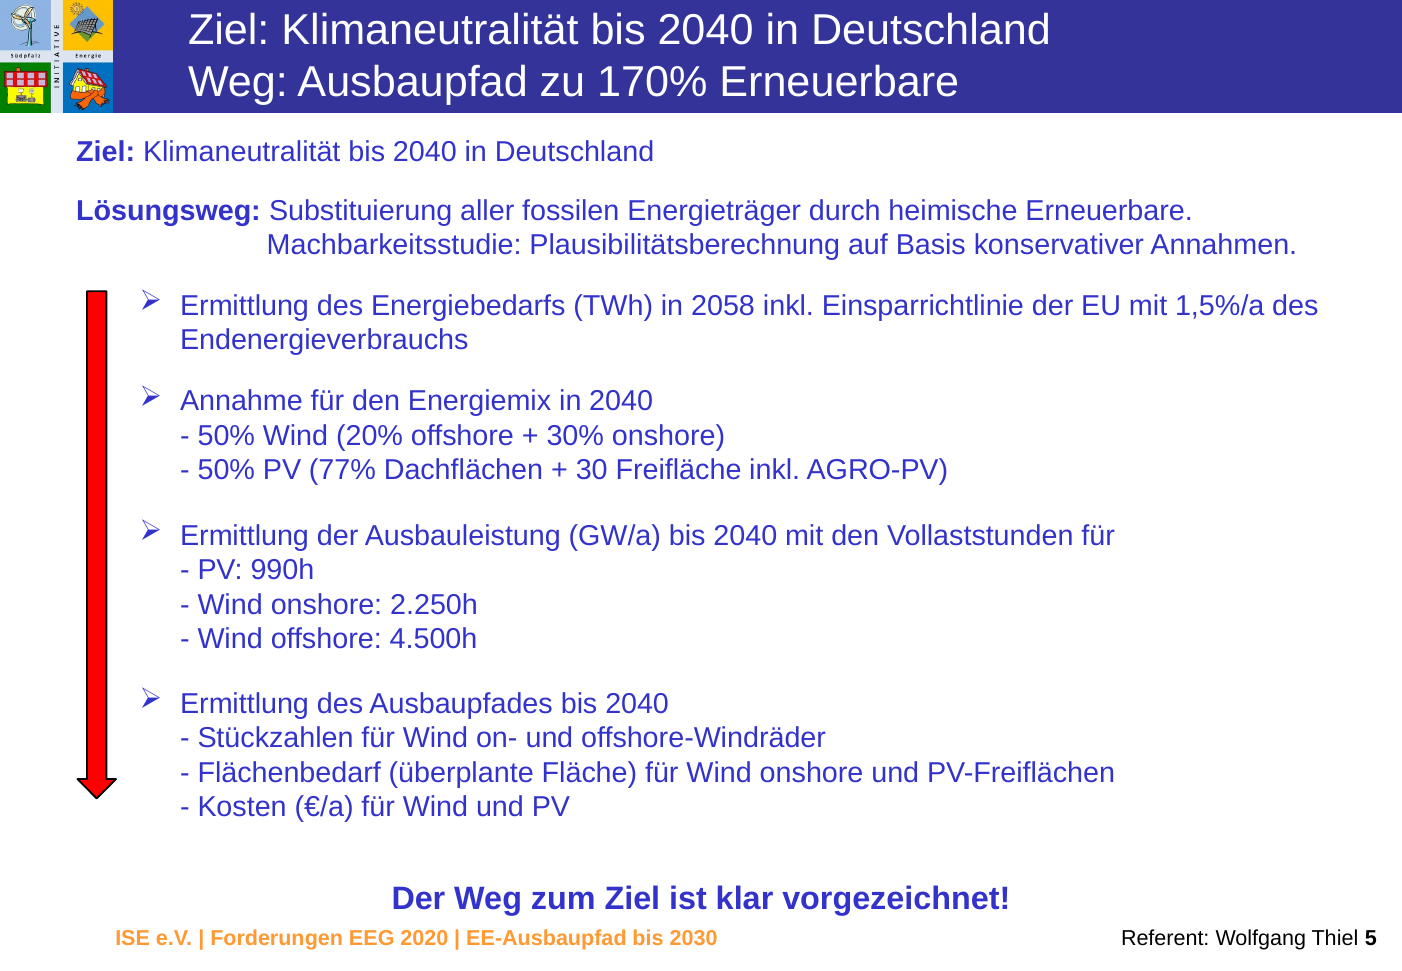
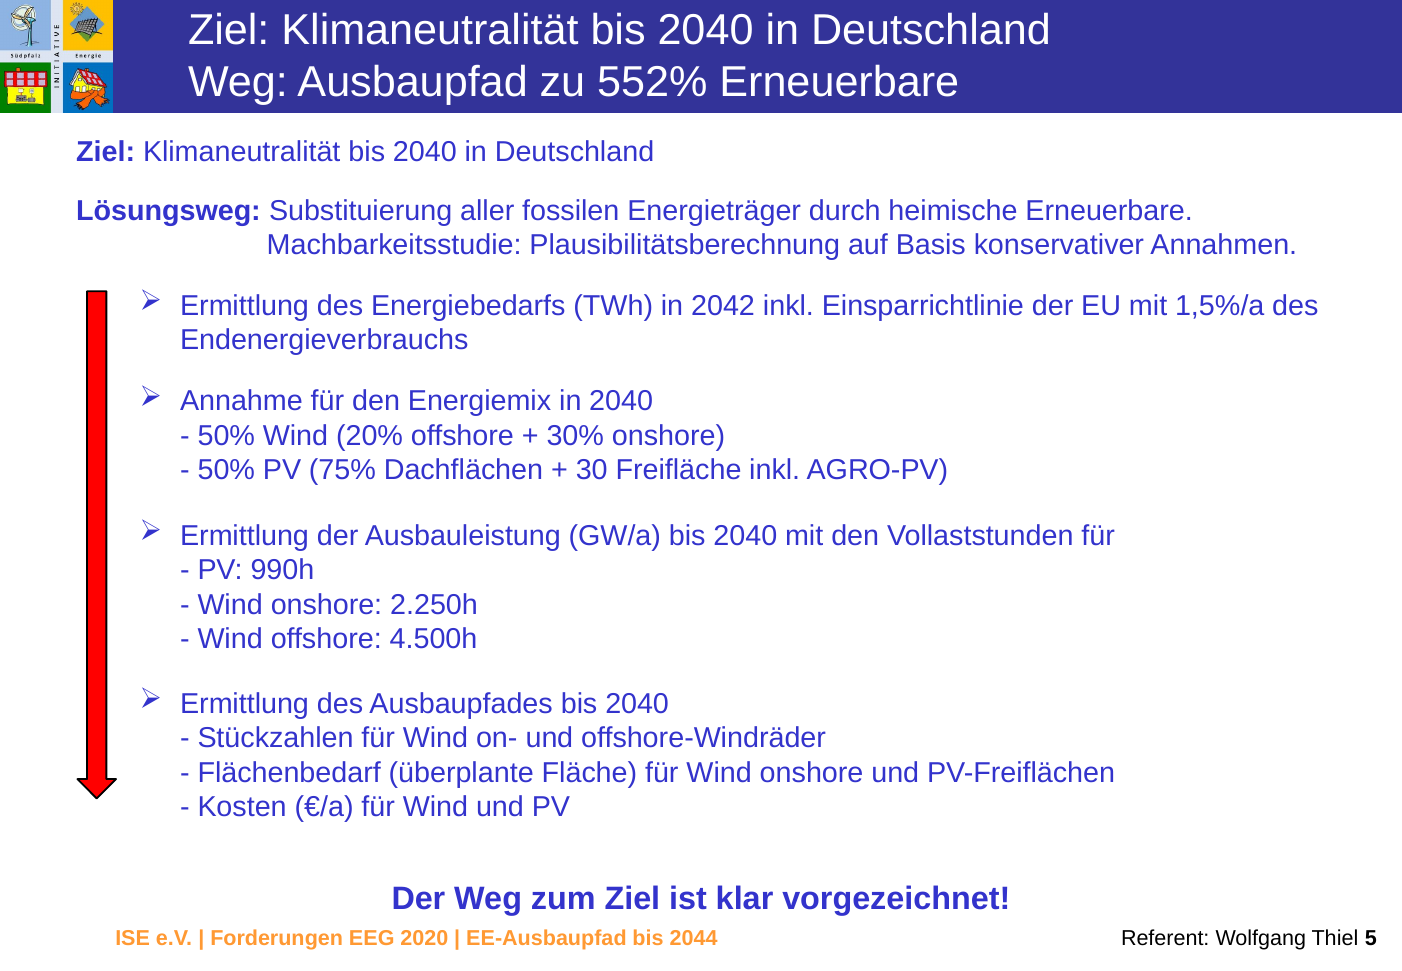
170%: 170% -> 552%
2058: 2058 -> 2042
77%: 77% -> 75%
2030: 2030 -> 2044
